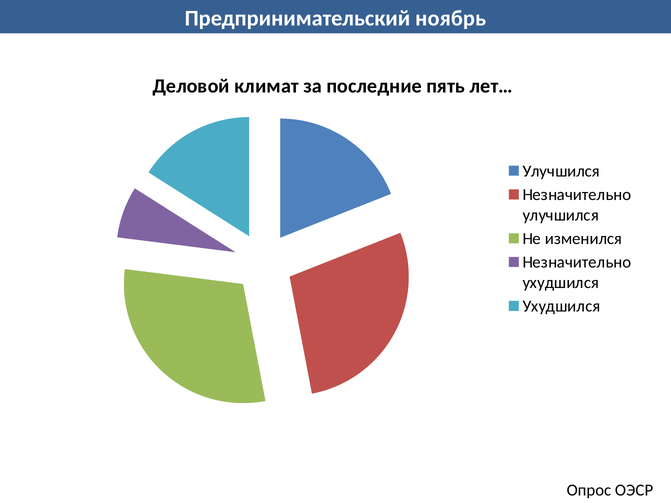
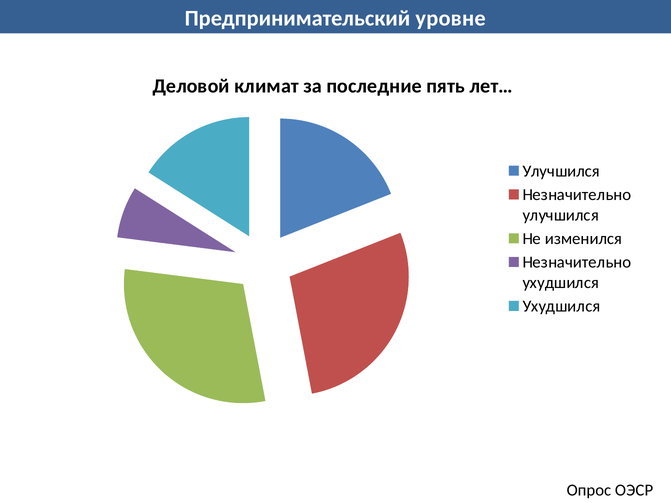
ноябрь: ноябрь -> уровне
